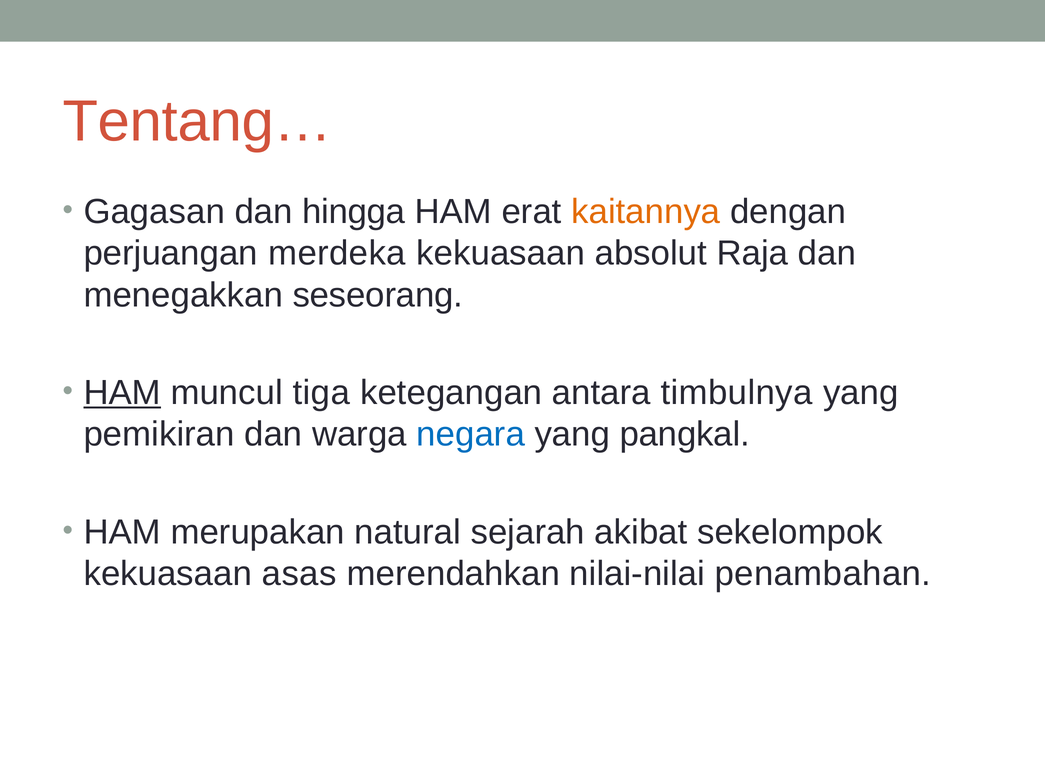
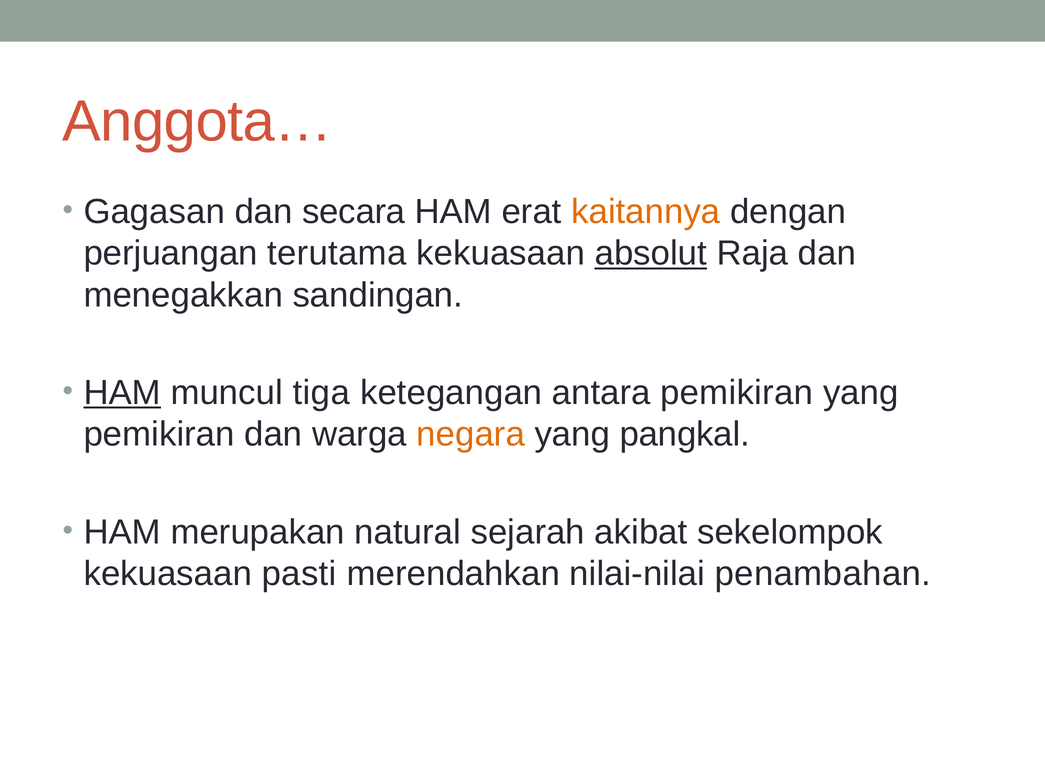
Tentang…: Tentang… -> Anggota…
hingga: hingga -> secara
merdeka: merdeka -> terutama
absolut underline: none -> present
seseorang: seseorang -> sandingan
antara timbulnya: timbulnya -> pemikiran
negara colour: blue -> orange
asas: asas -> pasti
